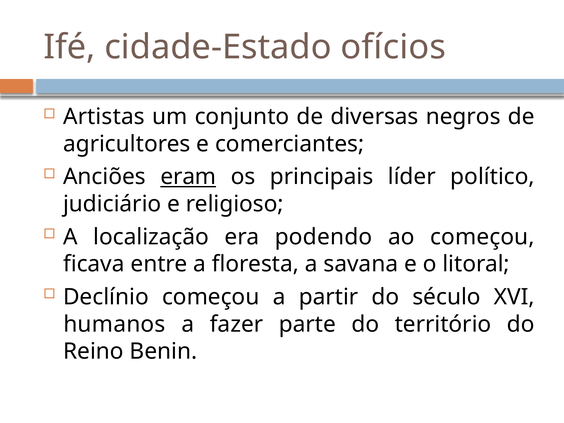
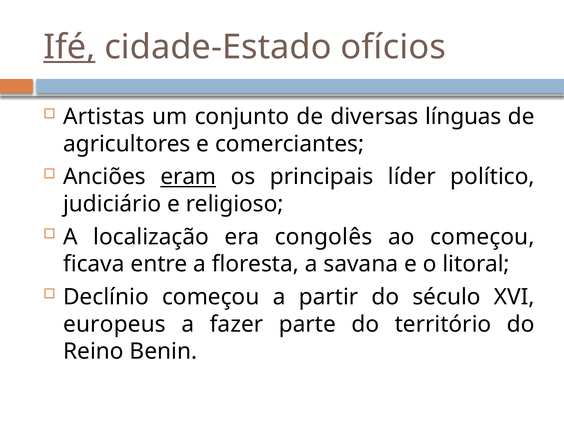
Ifé underline: none -> present
negros: negros -> línguas
podendo: podendo -> congolês
humanos: humanos -> europeus
